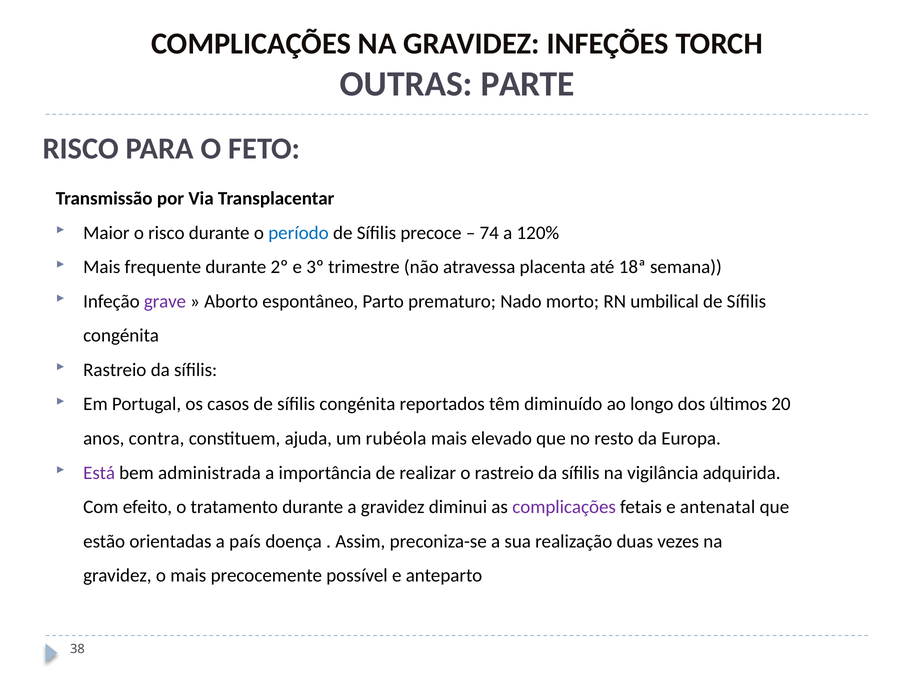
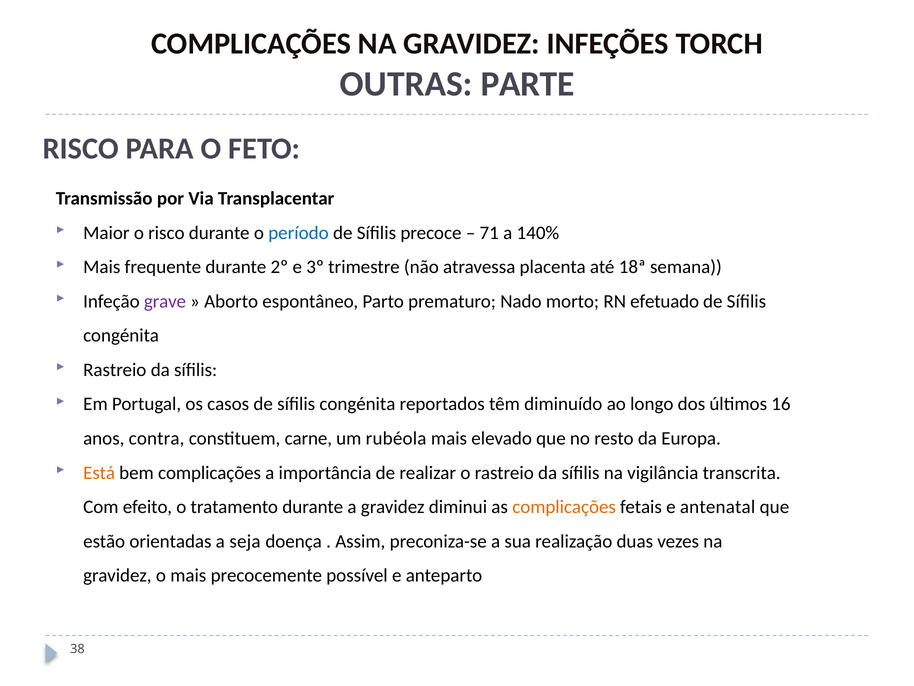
74: 74 -> 71
120%: 120% -> 140%
umbilical: umbilical -> efetuado
20: 20 -> 16
ajuda: ajuda -> carne
Está colour: purple -> orange
bem administrada: administrada -> complicações
adquirida: adquirida -> transcrita
complicações at (564, 507) colour: purple -> orange
país: país -> seja
